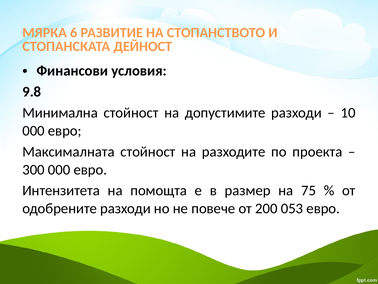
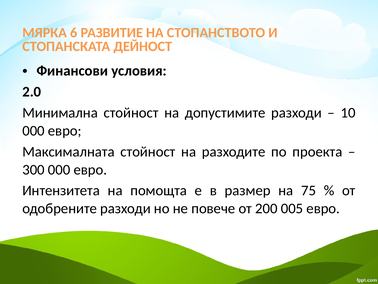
9.8: 9.8 -> 2.0
053: 053 -> 005
